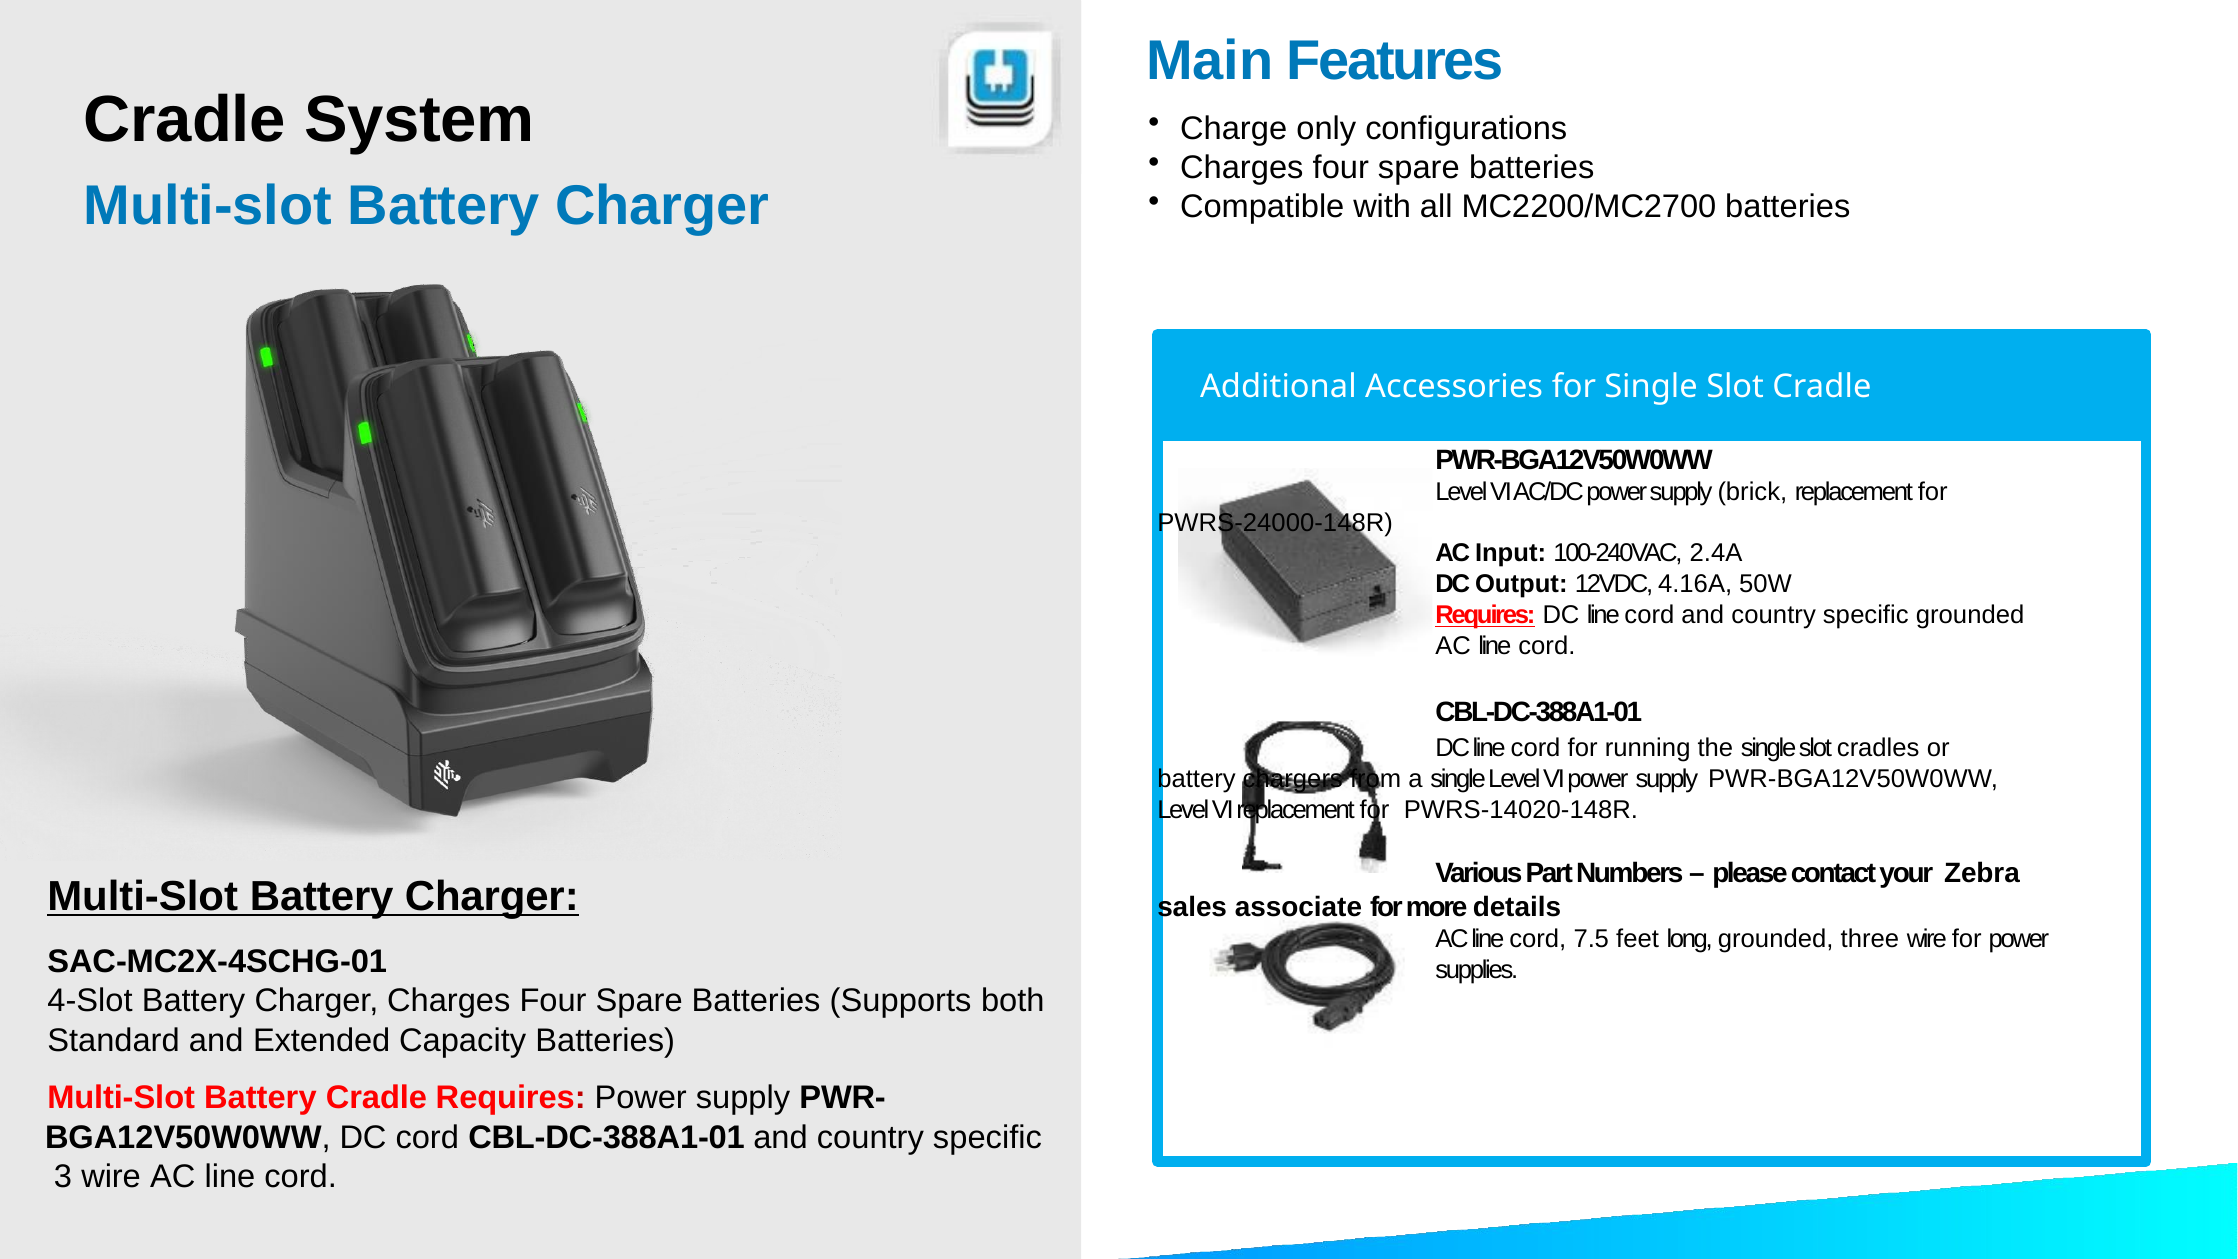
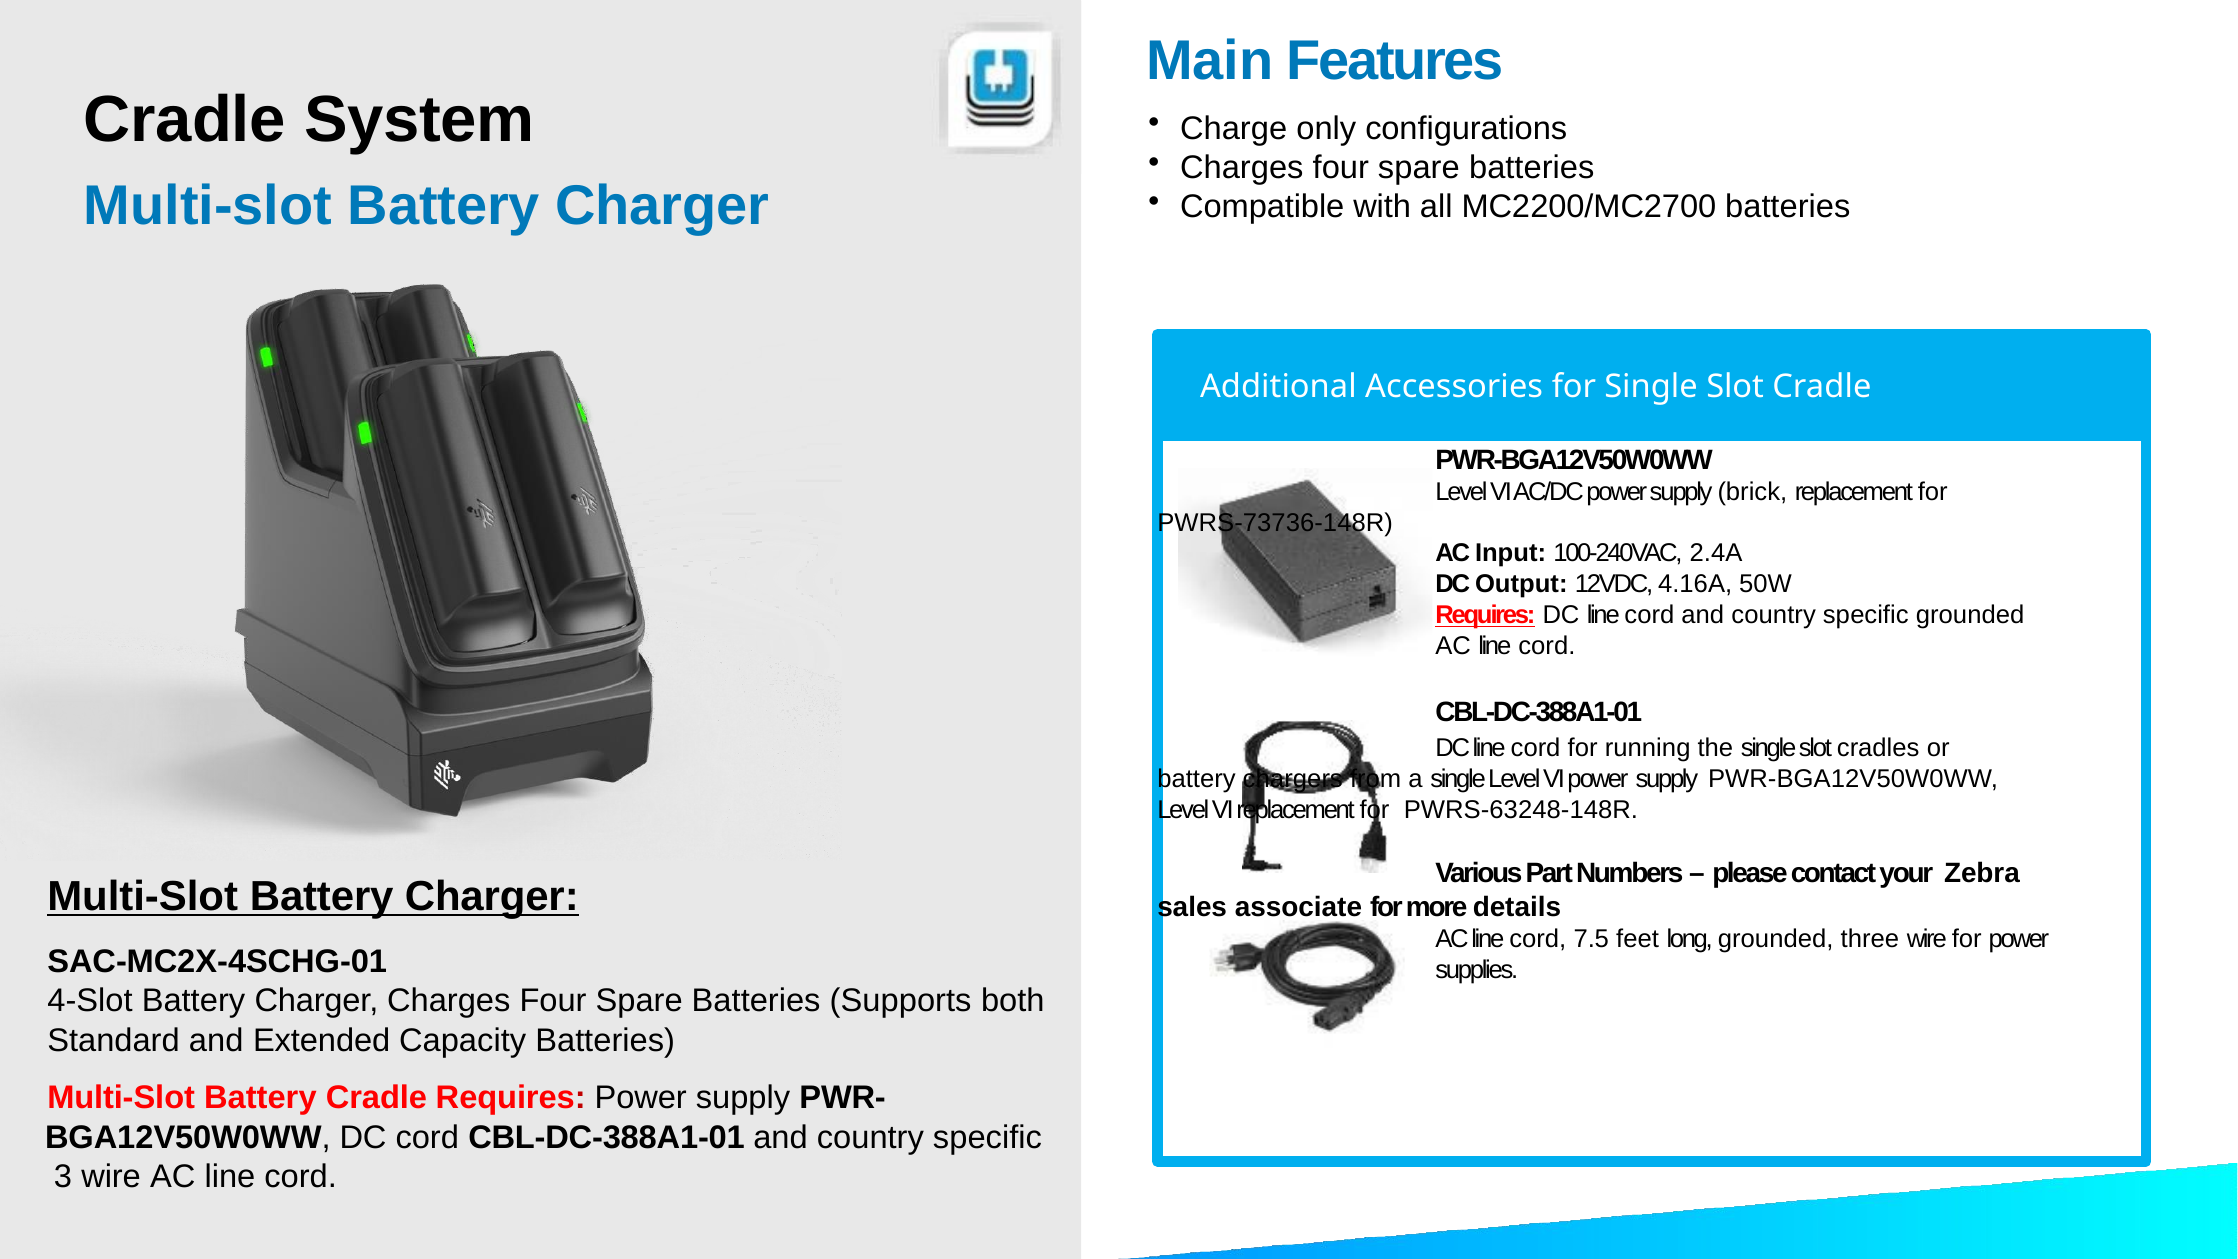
PWRS-24000-148R: PWRS-24000-148R -> PWRS-73736-148R
PWRS-14020-148R: PWRS-14020-148R -> PWRS-63248-148R
